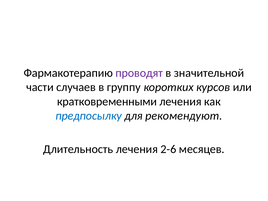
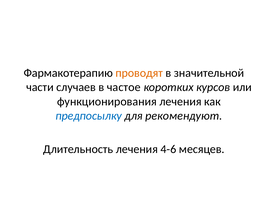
проводят colour: purple -> orange
группу: группу -> частое
кратковременными: кратковременными -> функционирования
2-6: 2-6 -> 4-6
